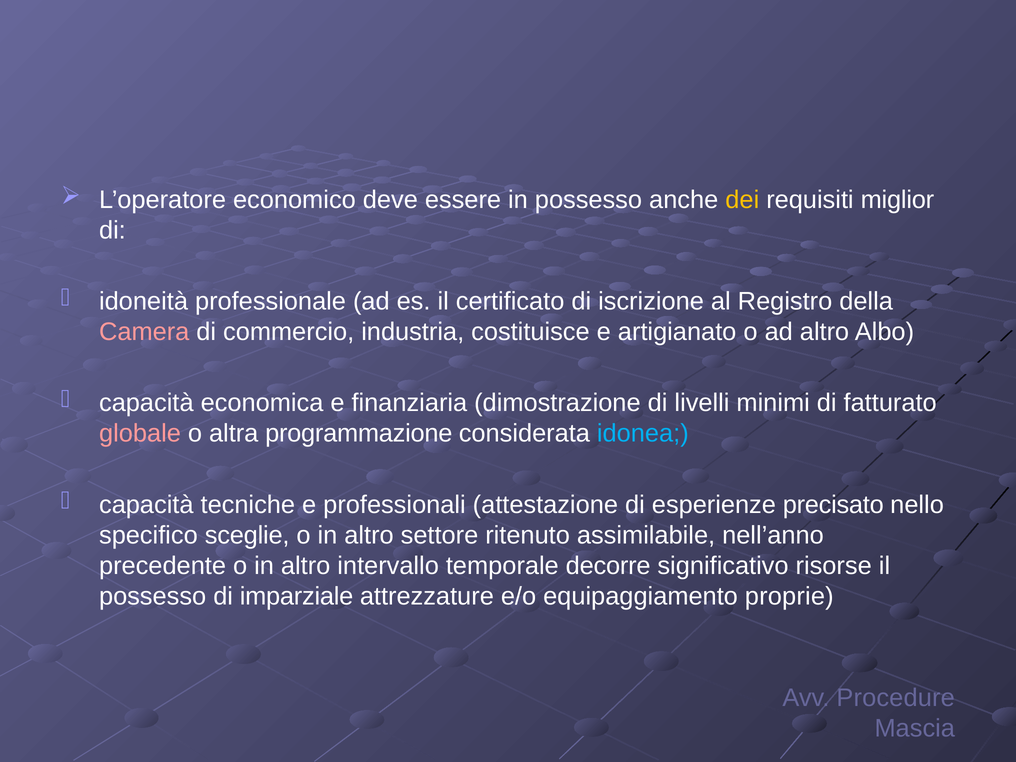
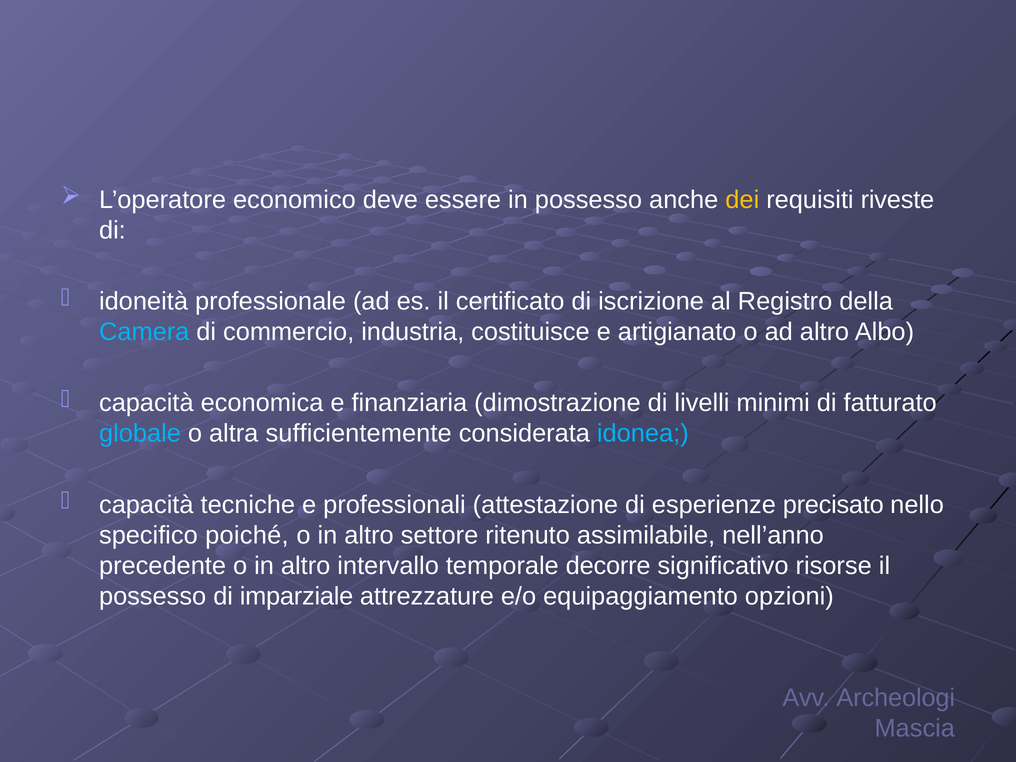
miglior: miglior -> riveste
Camera colour: pink -> light blue
globale colour: pink -> light blue
programmazione: programmazione -> sufficientemente
sceglie: sceglie -> poiché
proprie: proprie -> opzioni
Procedure: Procedure -> Archeologi
